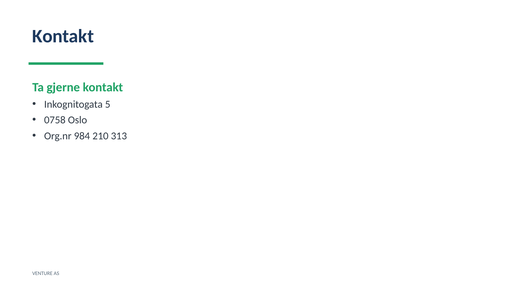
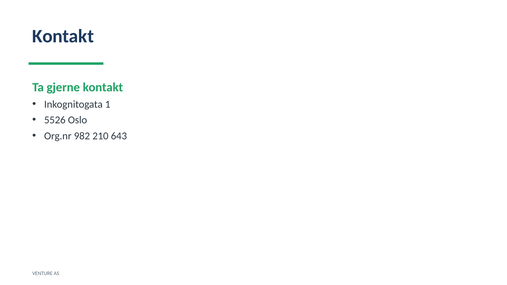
5: 5 -> 1
0758: 0758 -> 5526
984: 984 -> 982
313: 313 -> 643
